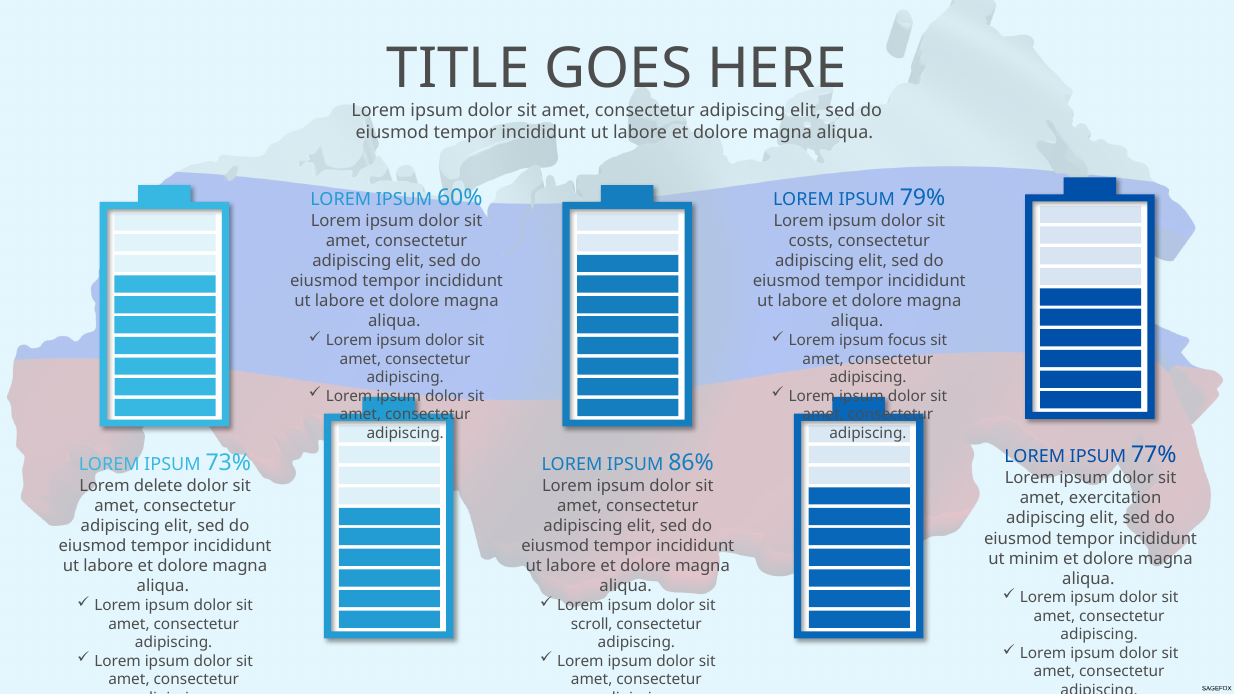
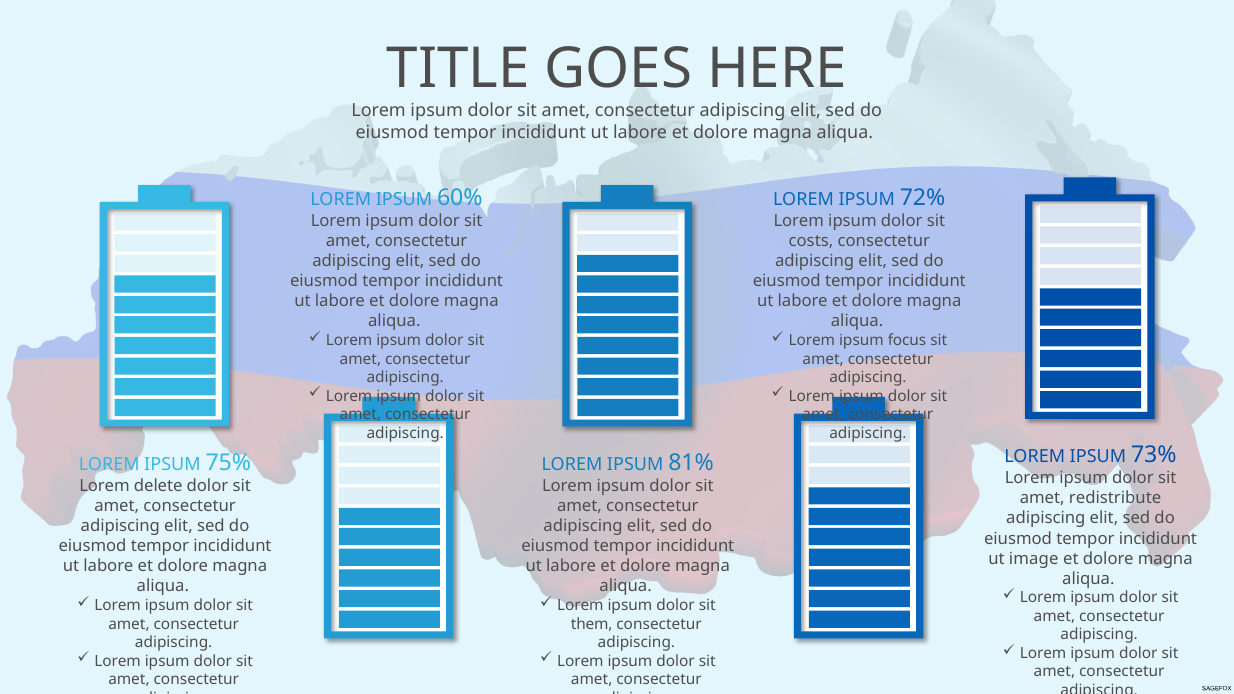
79%: 79% -> 72%
77%: 77% -> 73%
73%: 73% -> 75%
86%: 86% -> 81%
exercitation: exercitation -> redistribute
minim: minim -> image
scroll: scroll -> them
